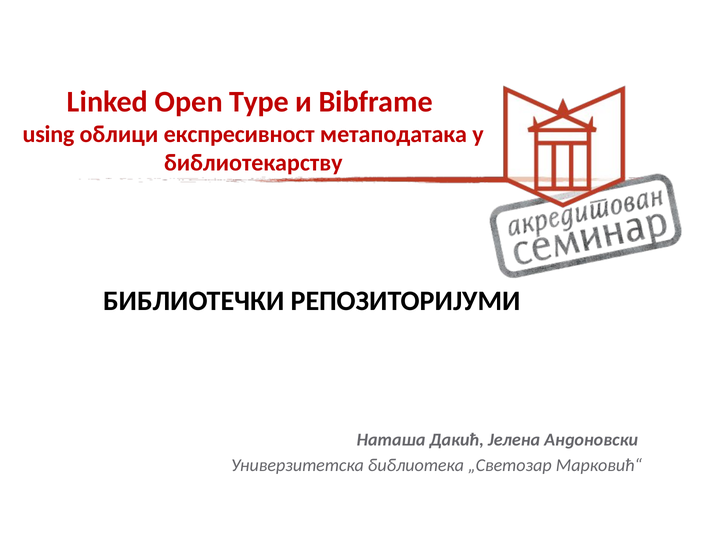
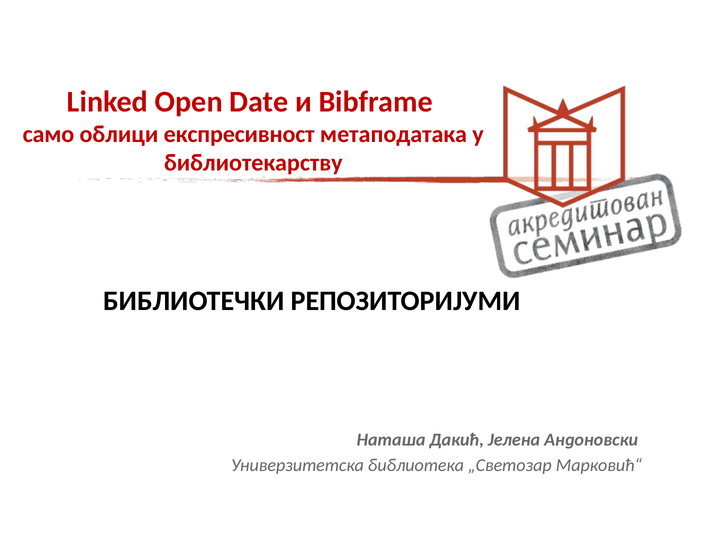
Type: Type -> Date
using: using -> само
